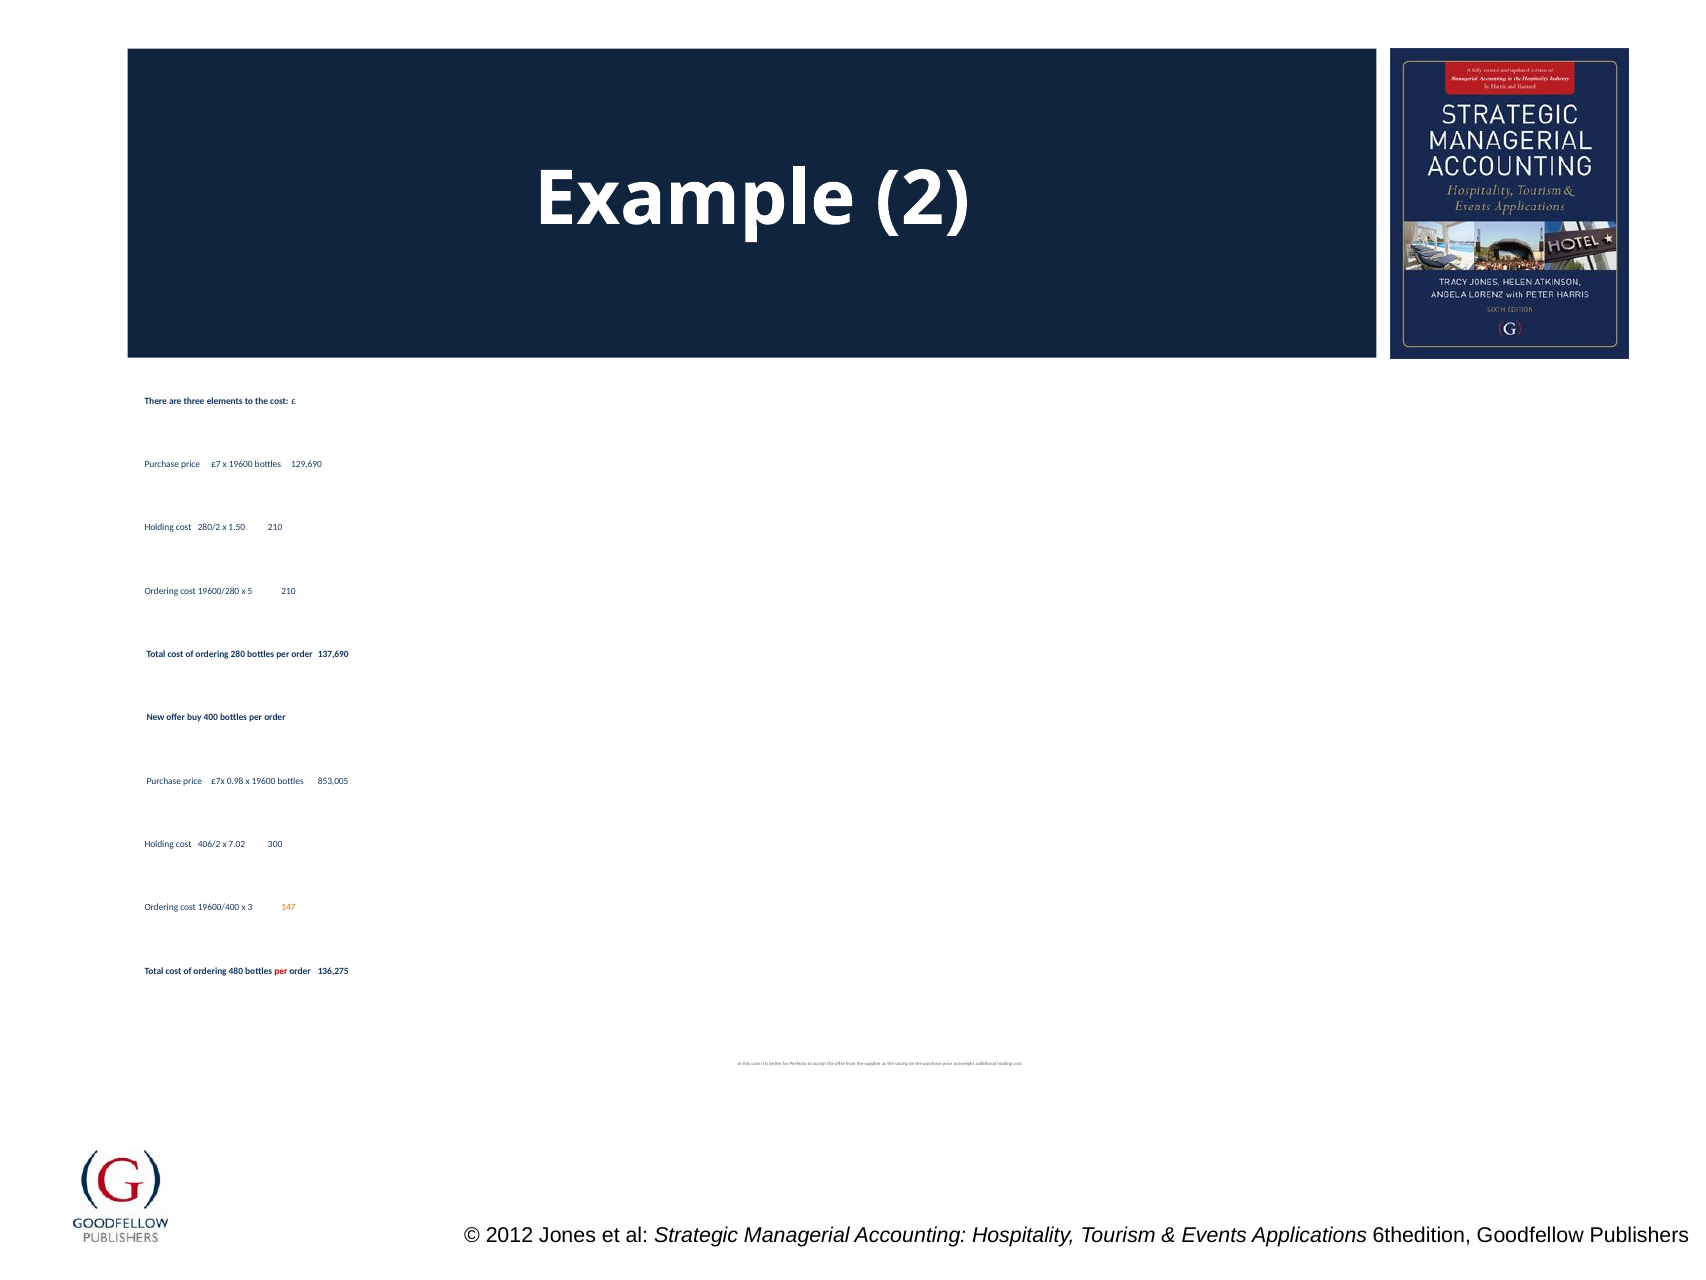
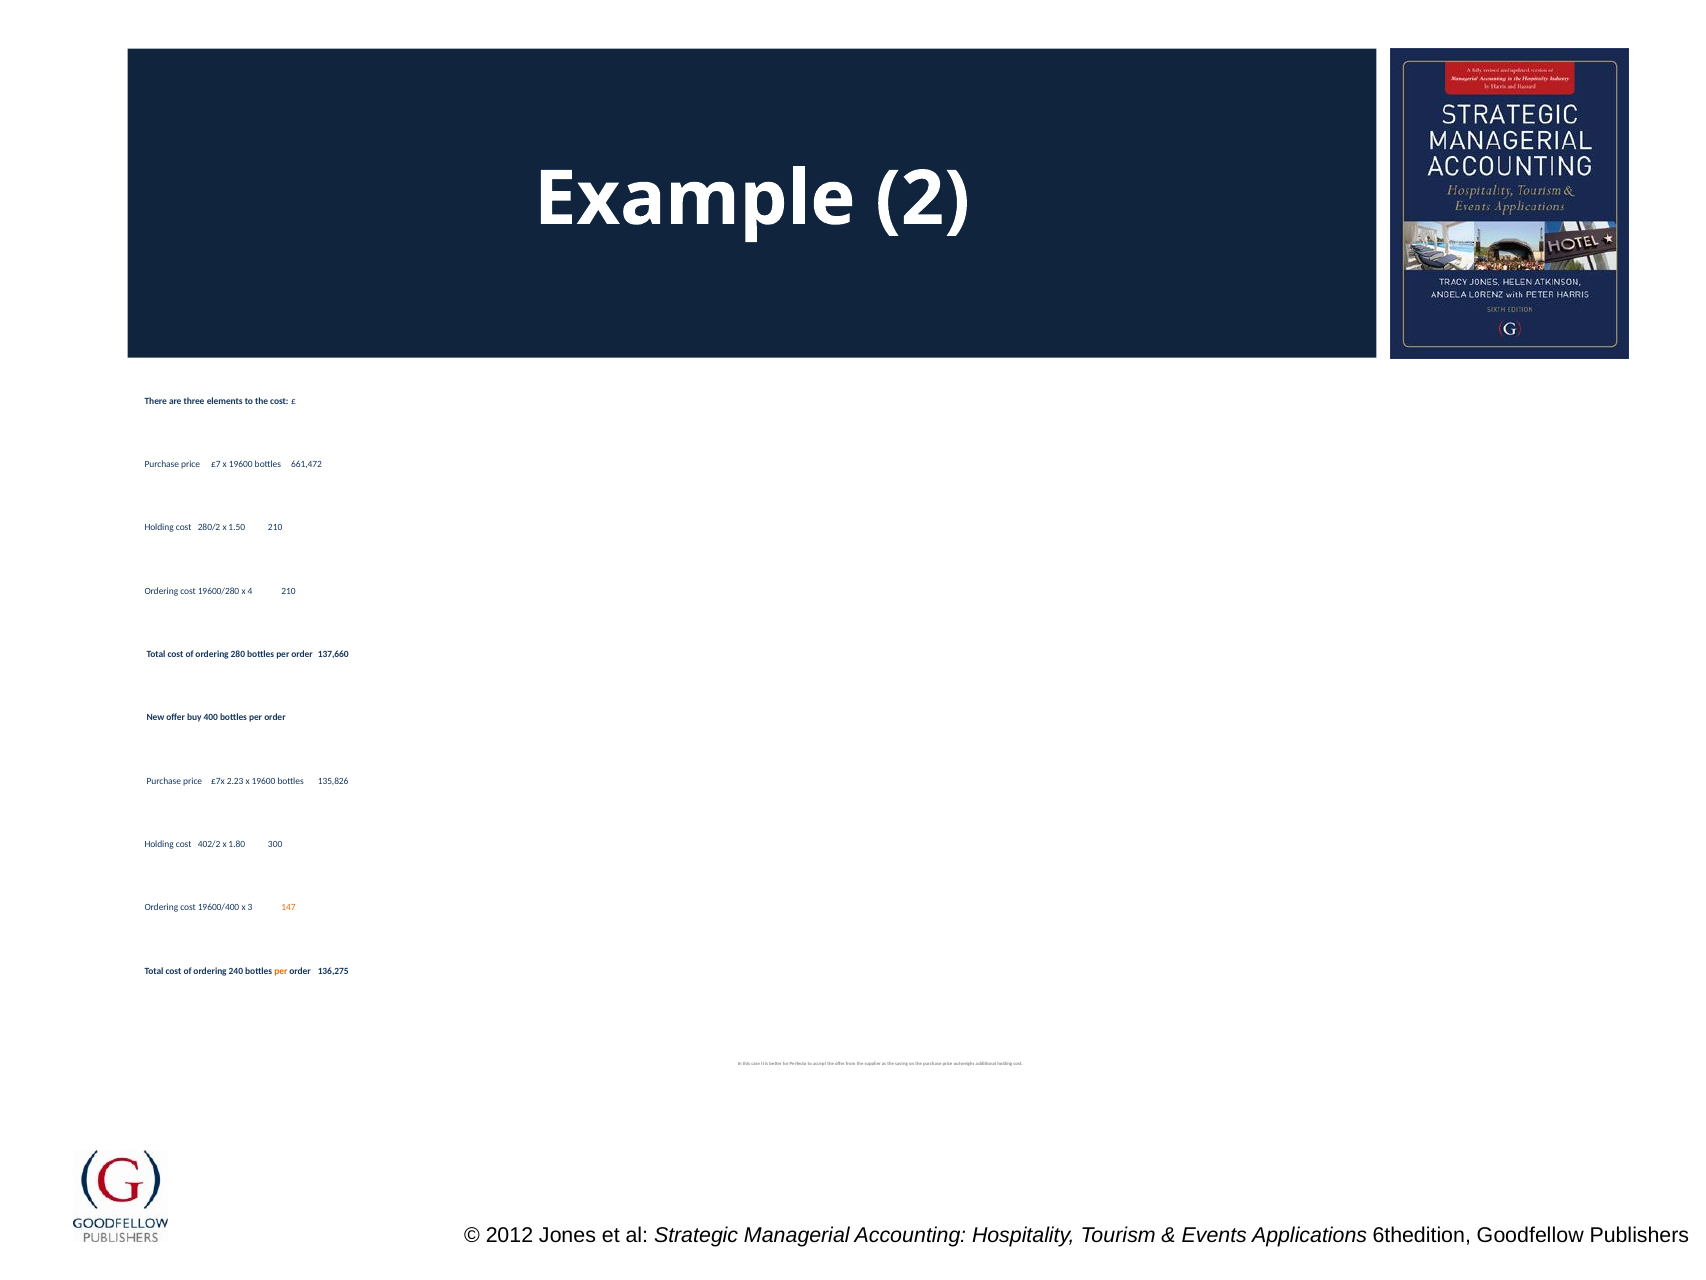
129,690: 129,690 -> 661,472
5: 5 -> 4
137,690: 137,690 -> 137,660
0.98: 0.98 -> 2.23
853,005: 853,005 -> 135,826
406/2: 406/2 -> 402/2
7.02: 7.02 -> 1.80
480: 480 -> 240
per at (281, 971) colour: red -> orange
